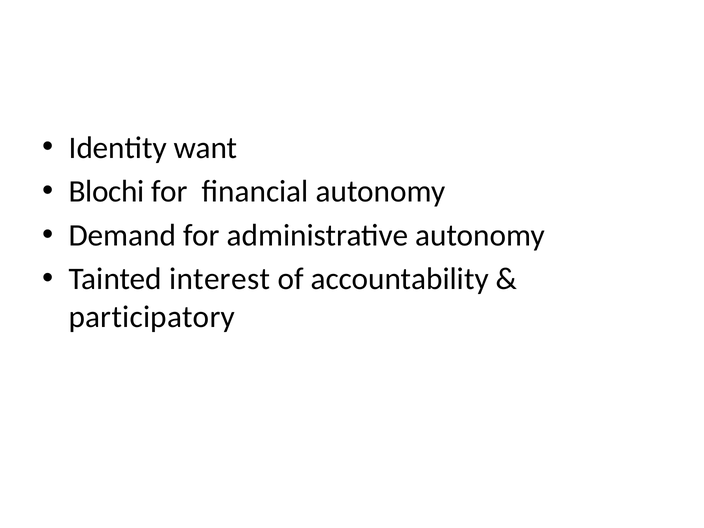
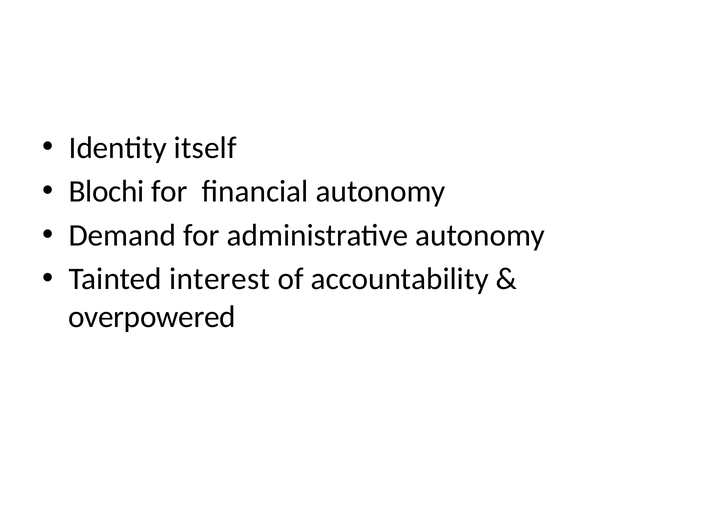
want: want -> itself
participatory: participatory -> overpowered
